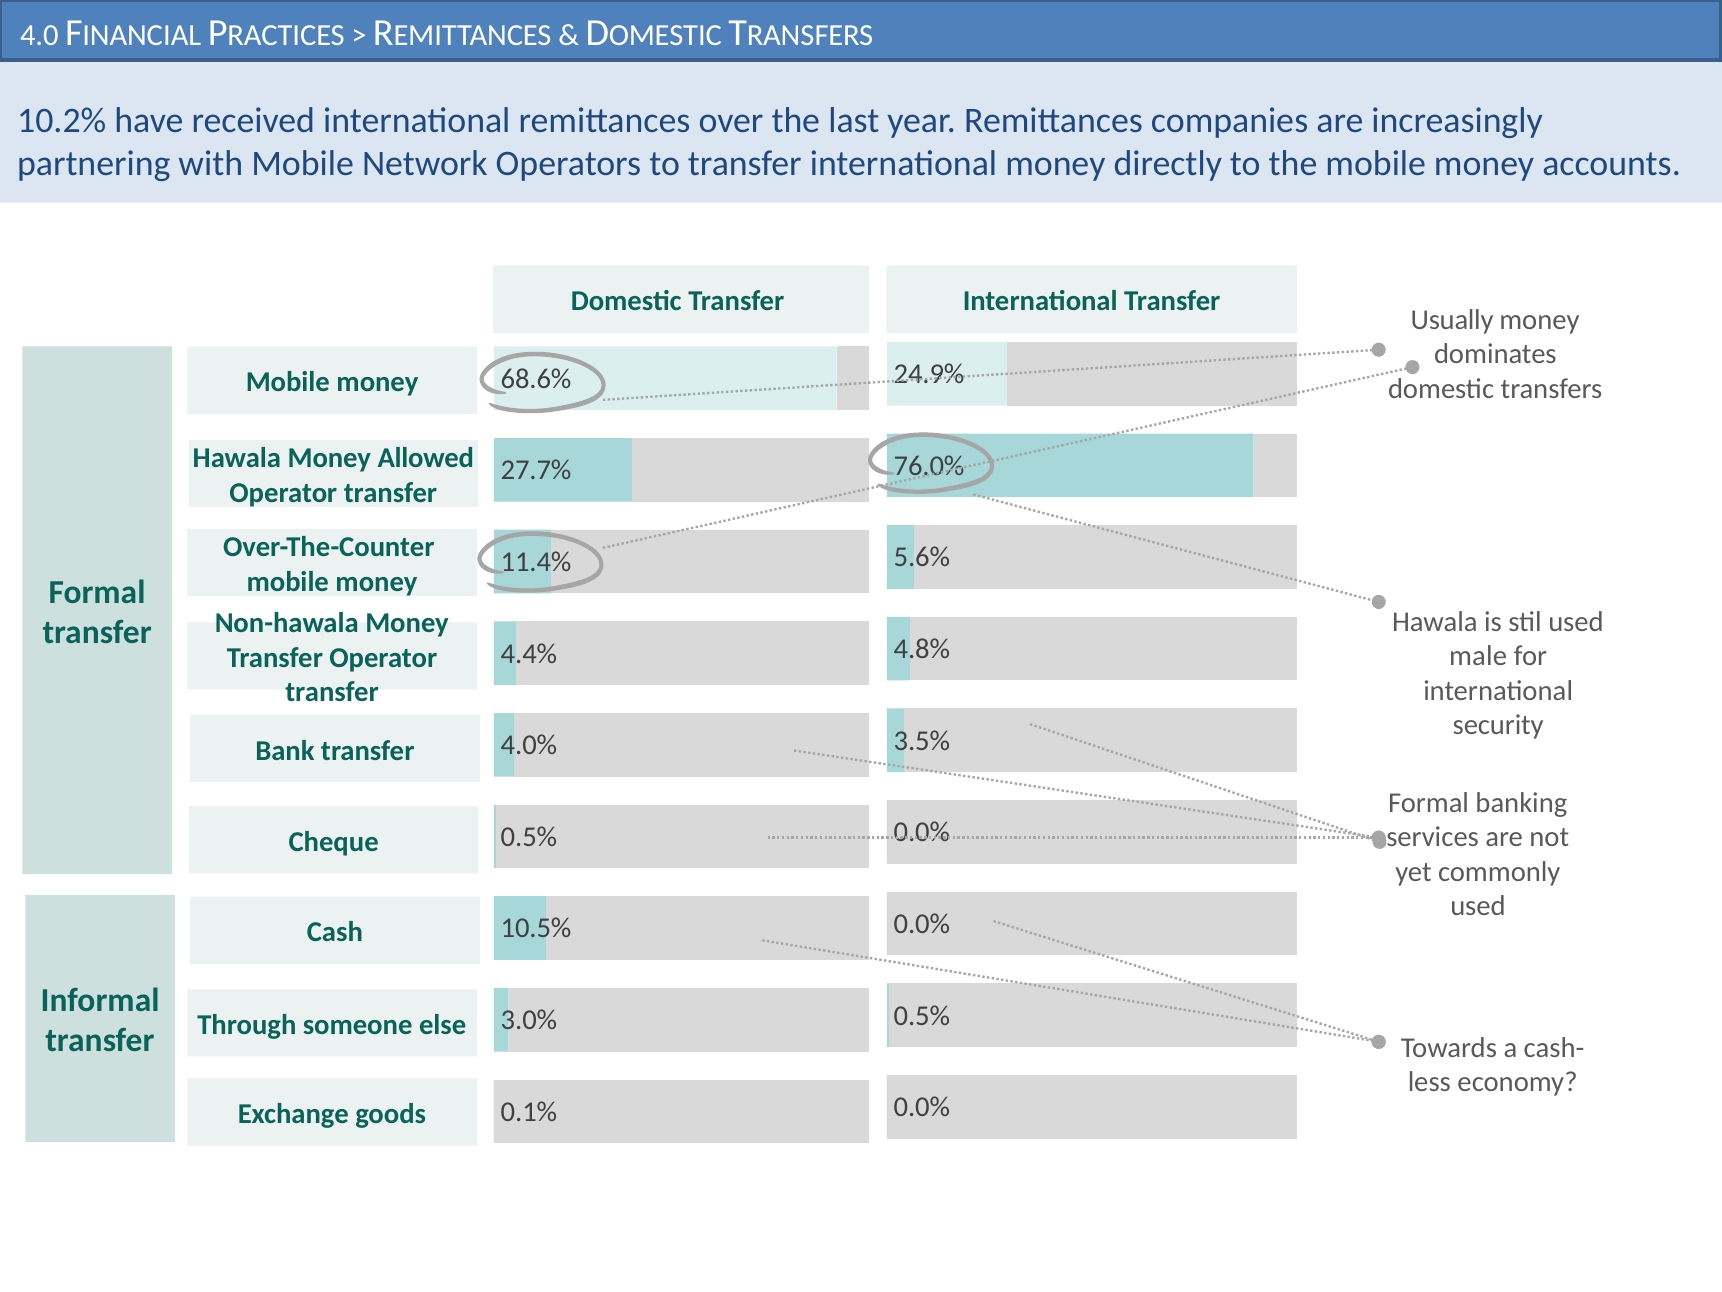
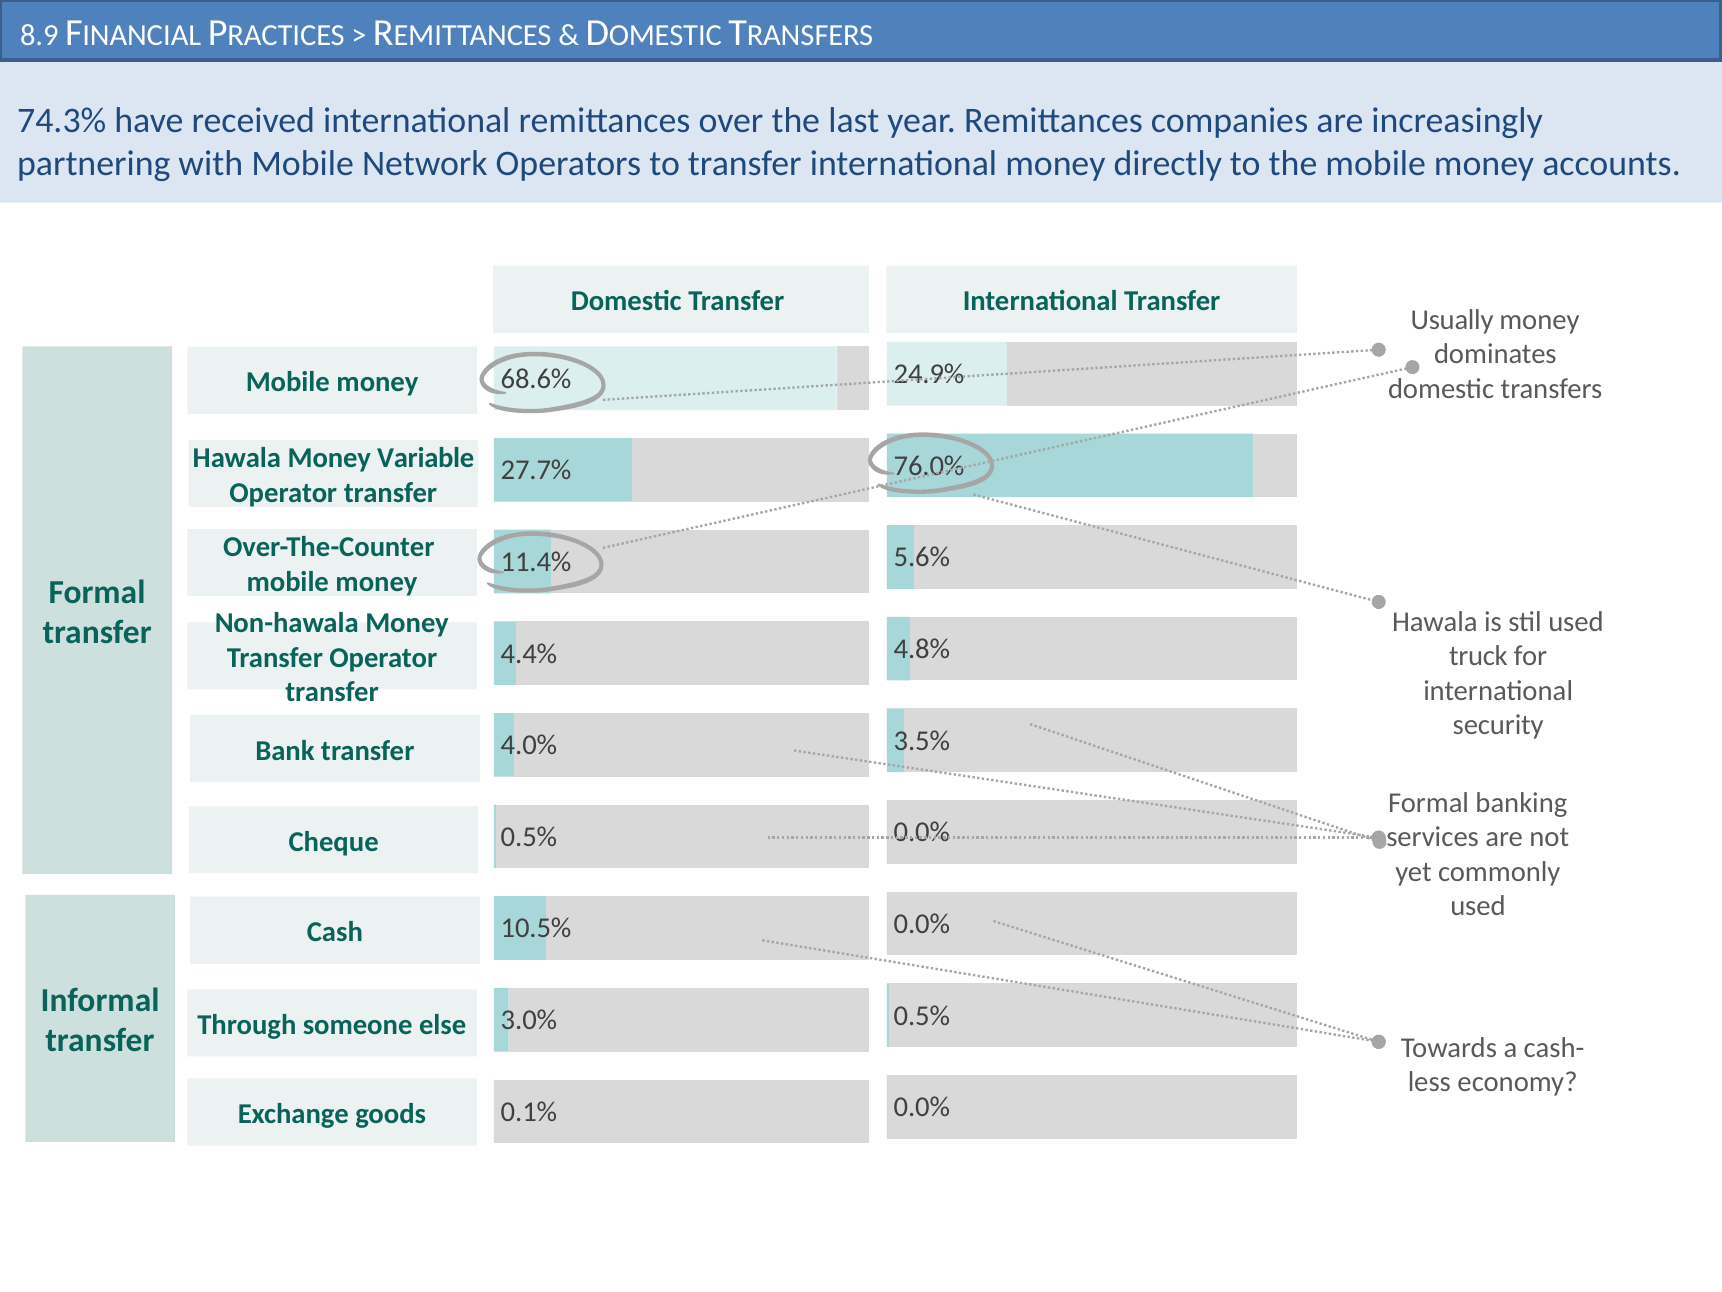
4.0: 4.0 -> 8.9
10.2%: 10.2% -> 74.3%
Allowed: Allowed -> Variable
male: male -> truck
